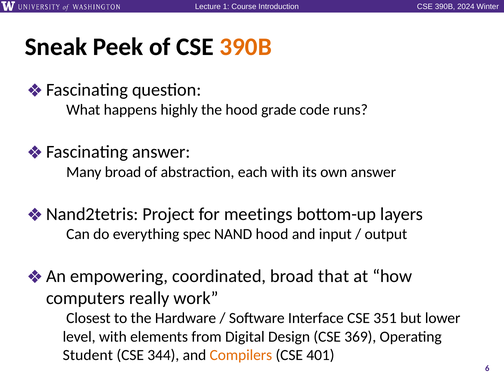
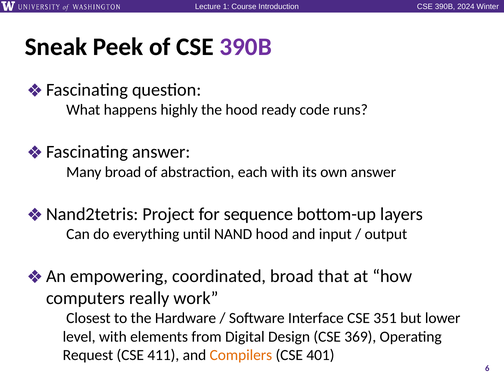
390B at (246, 47) colour: orange -> purple
grade: grade -> ready
meetings: meetings -> sequence
spec: spec -> until
Student: Student -> Request
344: 344 -> 411
